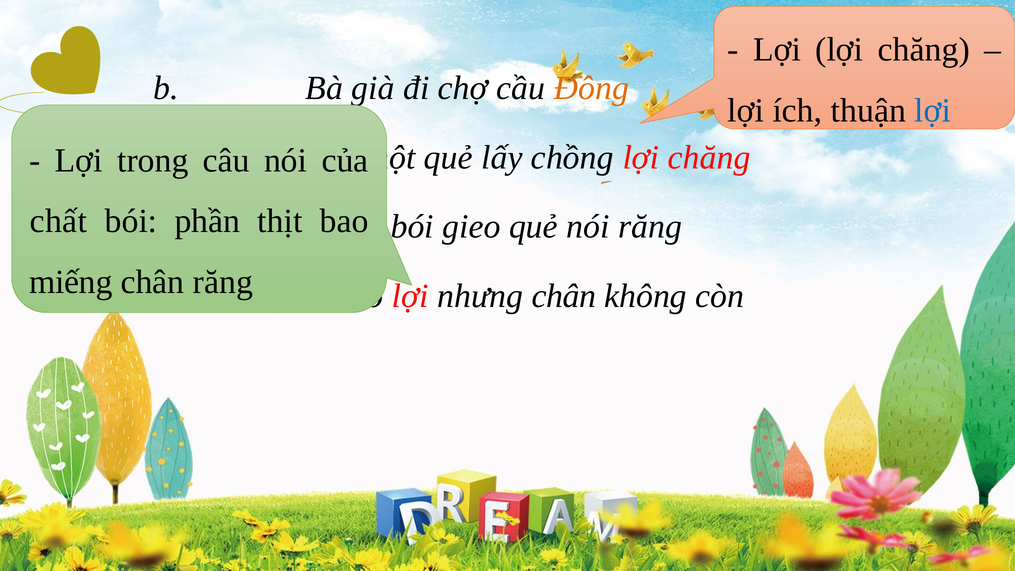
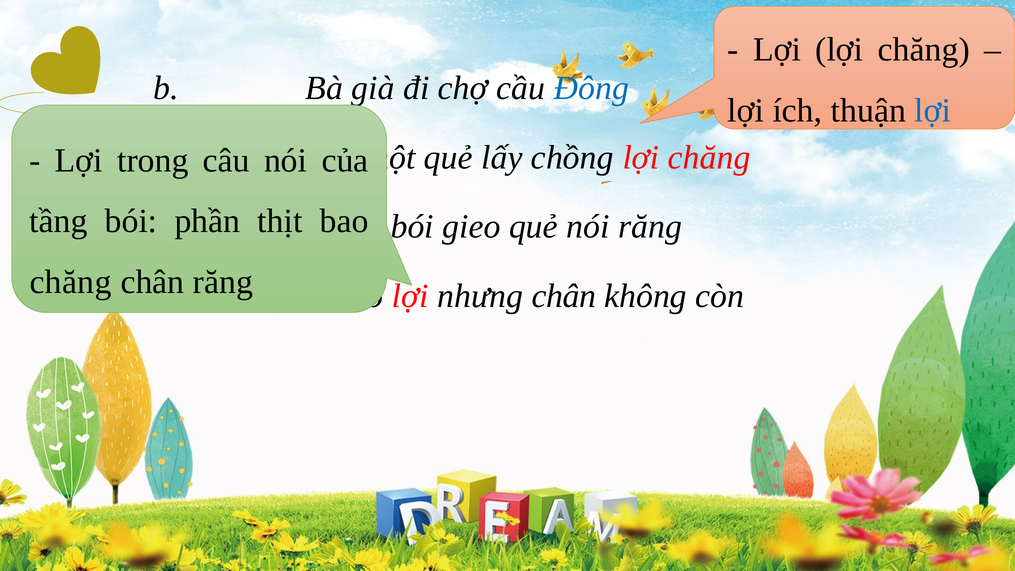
Đông colour: orange -> blue
chất: chất -> tầng
miếng at (71, 282): miếng -> chăng
